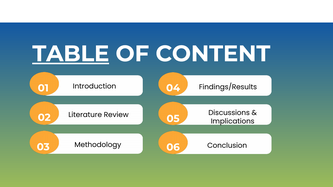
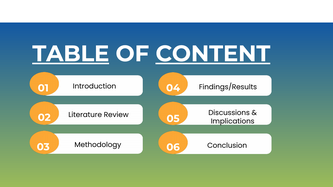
CONTENT underline: none -> present
